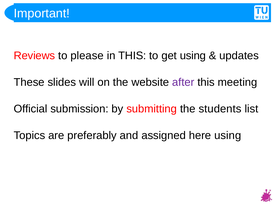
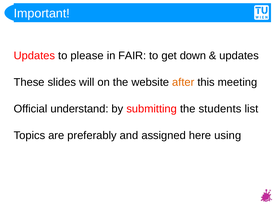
Reviews at (34, 56): Reviews -> Updates
in THIS: THIS -> FAIR
get using: using -> down
after colour: purple -> orange
submission: submission -> understand
